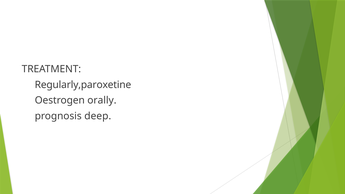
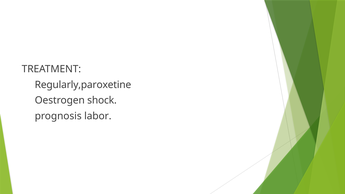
orally: orally -> shock
deep: deep -> labor
